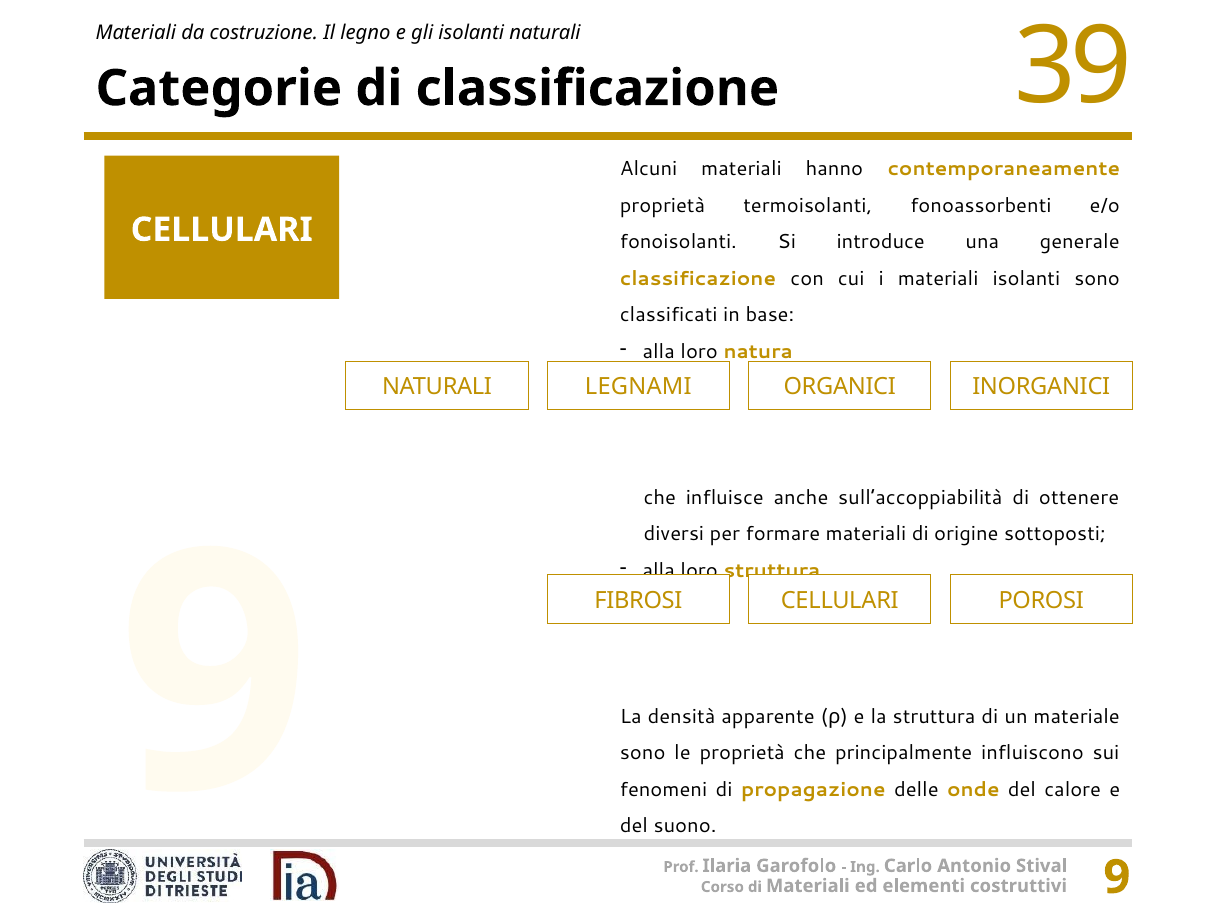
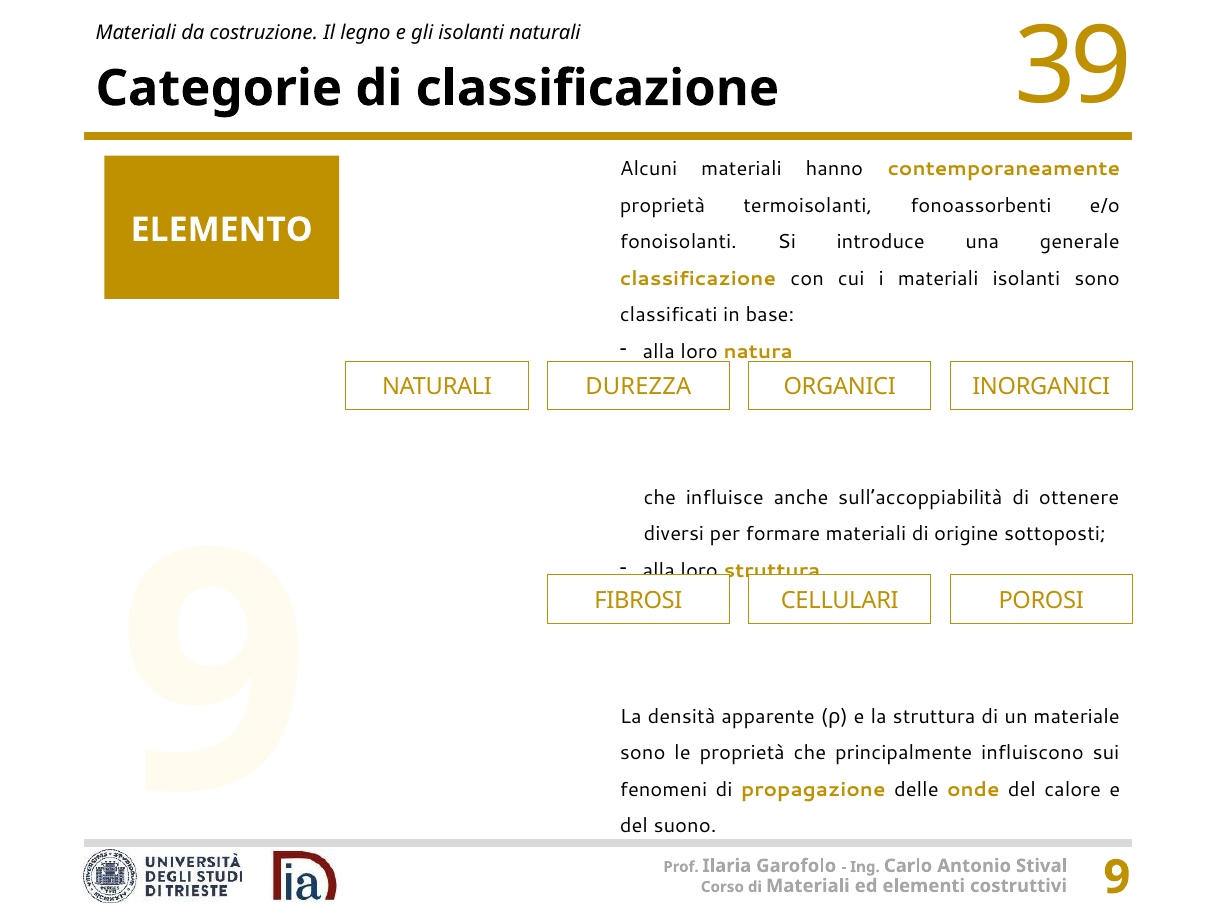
CELLULARI at (222, 230): CELLULARI -> ELEMENTO
LEGNAMI: LEGNAMI -> DUREZZA
